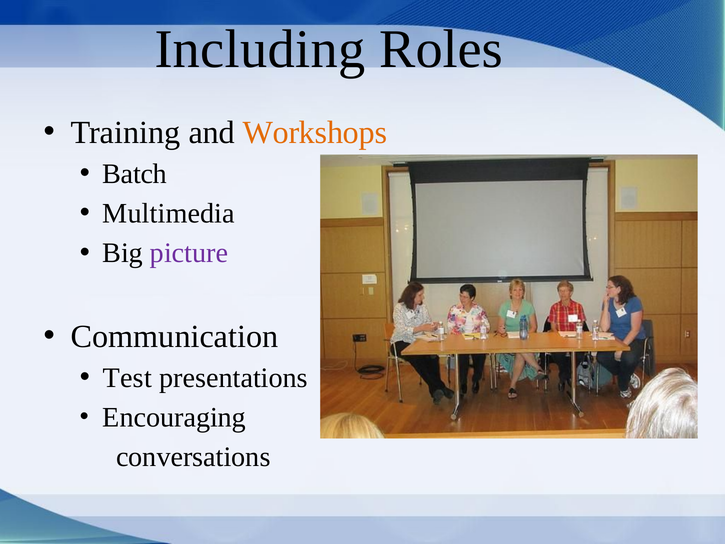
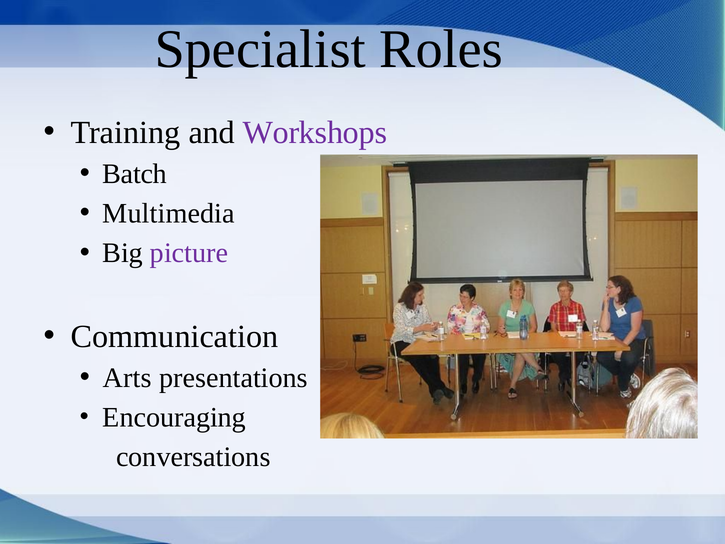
Including: Including -> Specialist
Workshops colour: orange -> purple
Test: Test -> Arts
